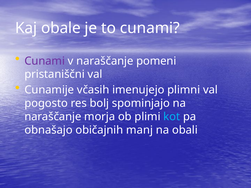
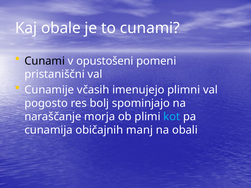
Cunami at (45, 61) colour: purple -> black
v naraščanje: naraščanje -> opustošeni
obnašajo: obnašajo -> cunamija
